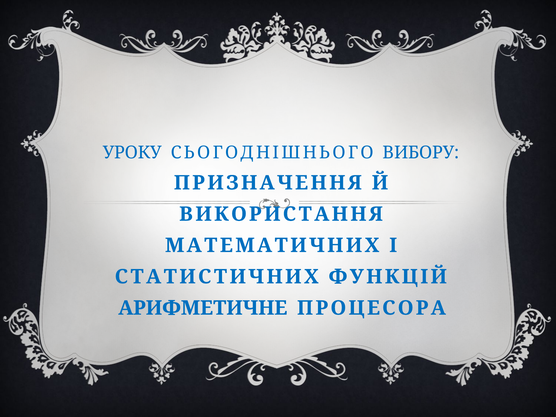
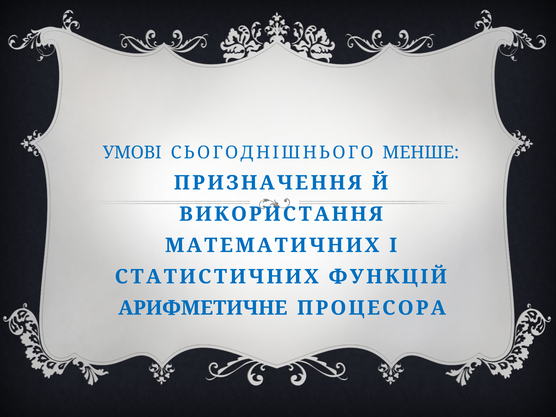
УРОКУ: УРОКУ -> УМОВІ
ВИБОРУ: ВИБОРУ -> МЕНШЕ
